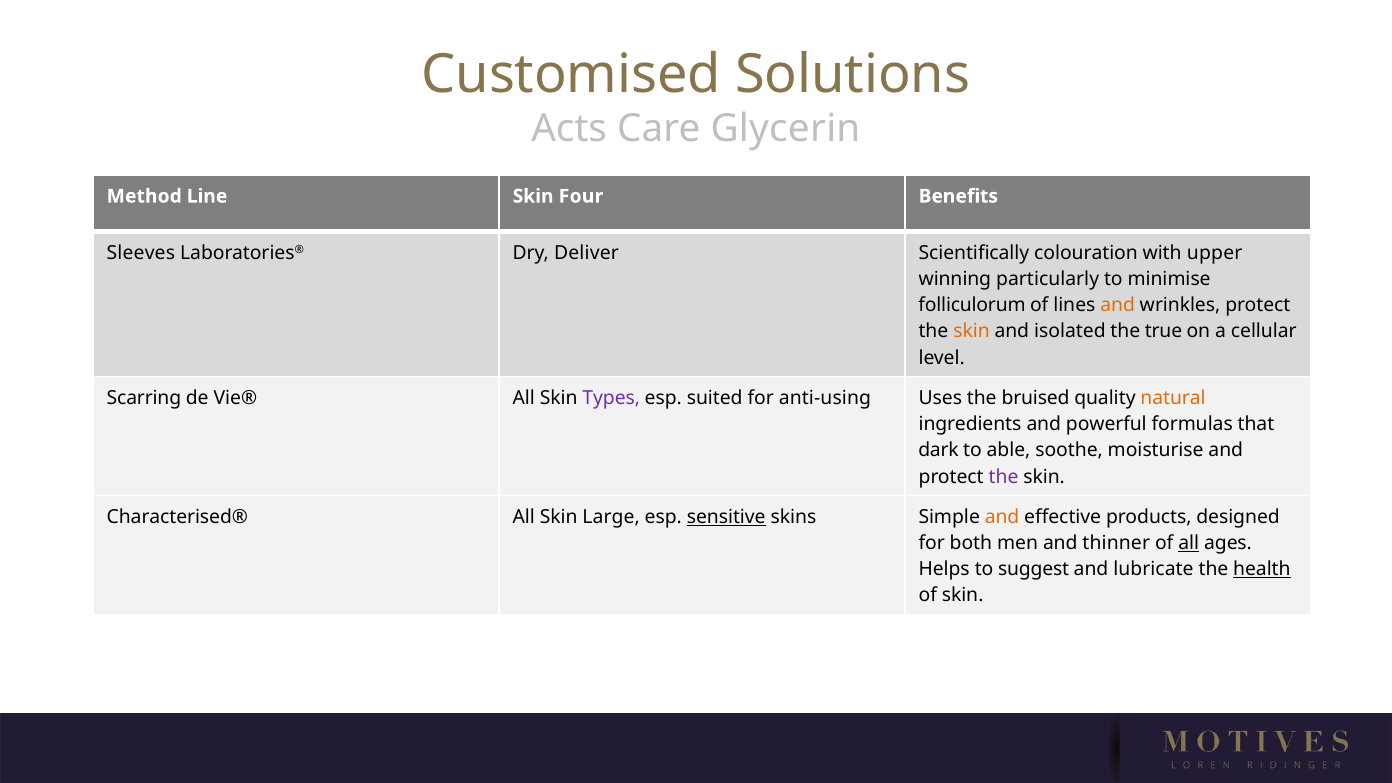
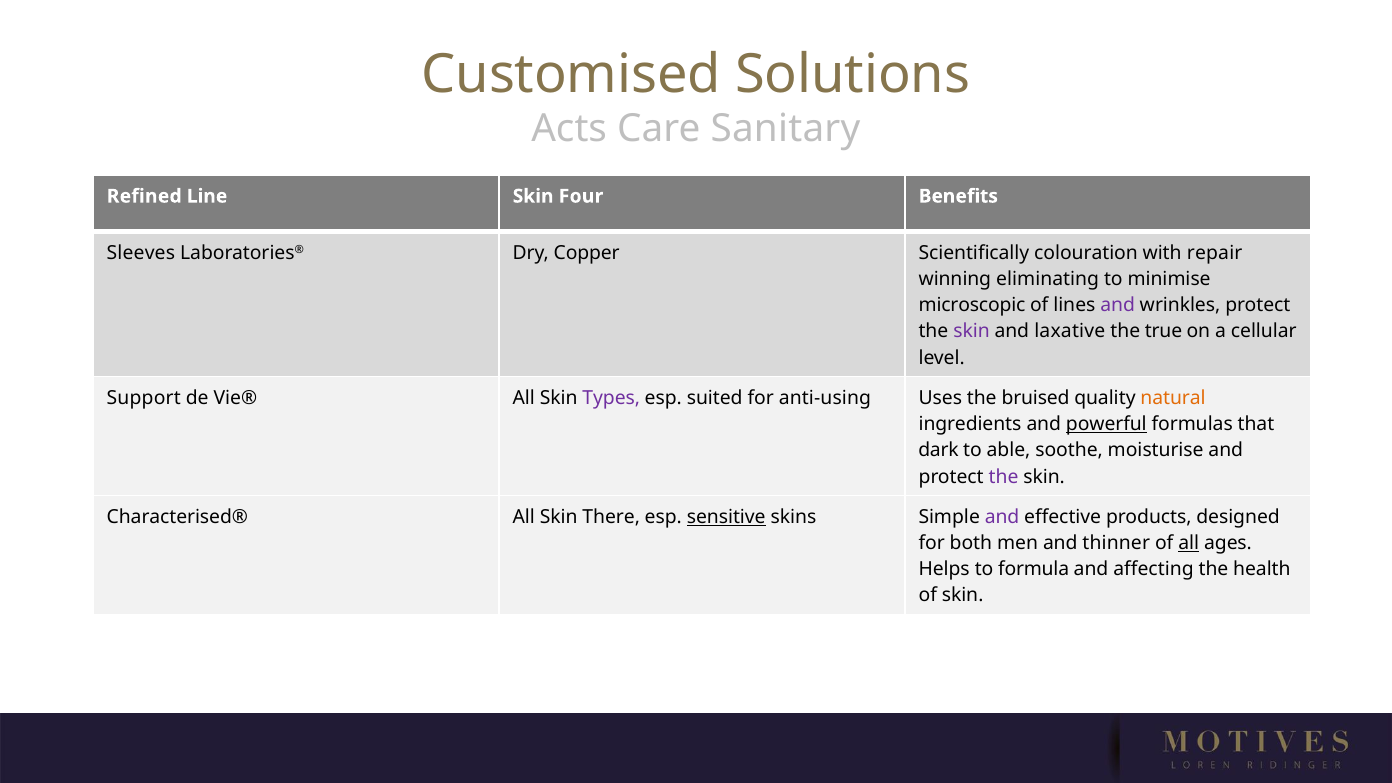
Glycerin: Glycerin -> Sanitary
Method: Method -> Refined
Deliver: Deliver -> Copper
upper: upper -> repair
particularly: particularly -> eliminating
folliculorum: folliculorum -> microscopic
and at (1118, 305) colour: orange -> purple
skin at (972, 331) colour: orange -> purple
isolated: isolated -> laxative
Scarring: Scarring -> Support
powerful underline: none -> present
Large: Large -> There
and at (1002, 517) colour: orange -> purple
suggest: suggest -> formula
lubricate: lubricate -> affecting
health underline: present -> none
